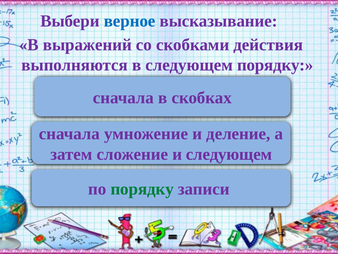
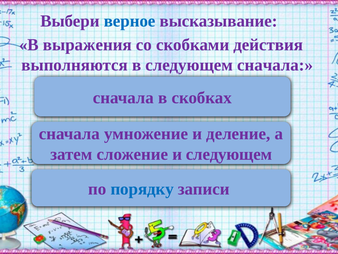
выражений: выражений -> выражения
следующем порядку: порядку -> сначала
порядку at (142, 189) colour: green -> blue
